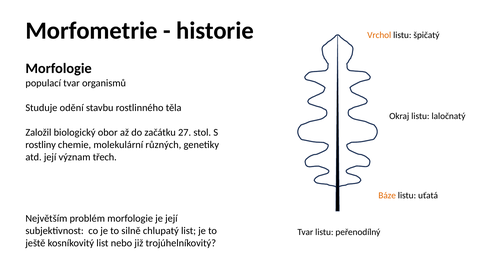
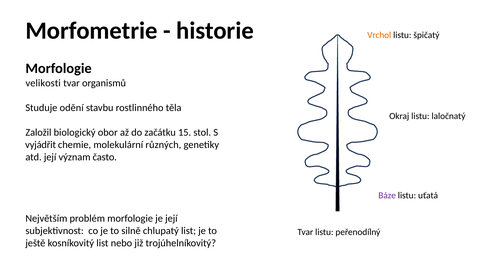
populací: populací -> velikosti
27: 27 -> 15
rostliny: rostliny -> vyjádřit
třech: třech -> často
Báze colour: orange -> purple
